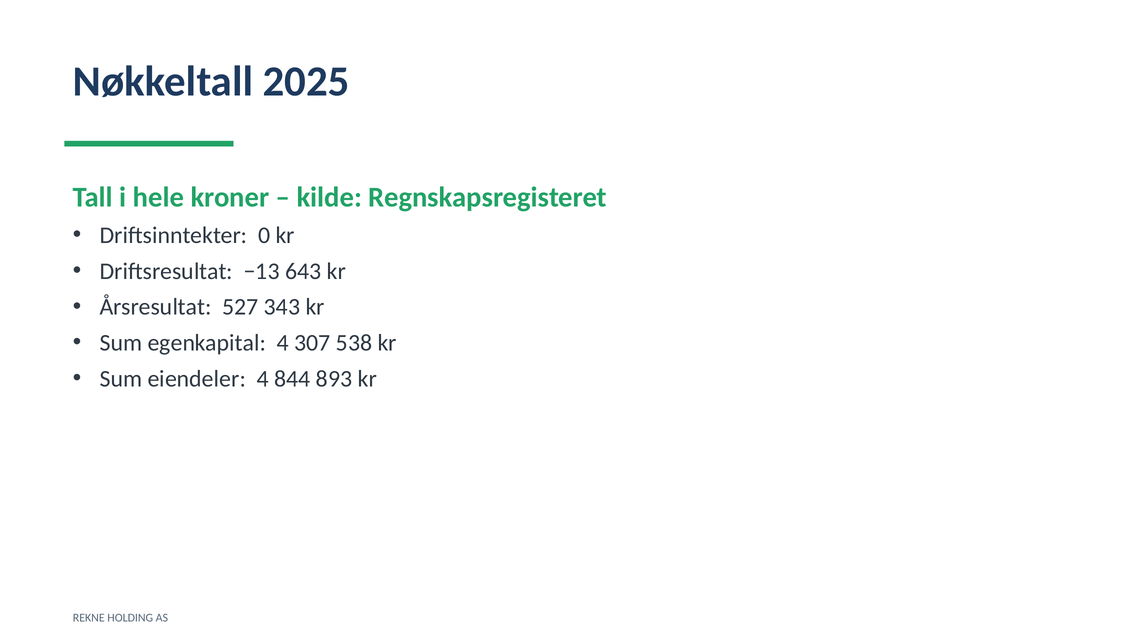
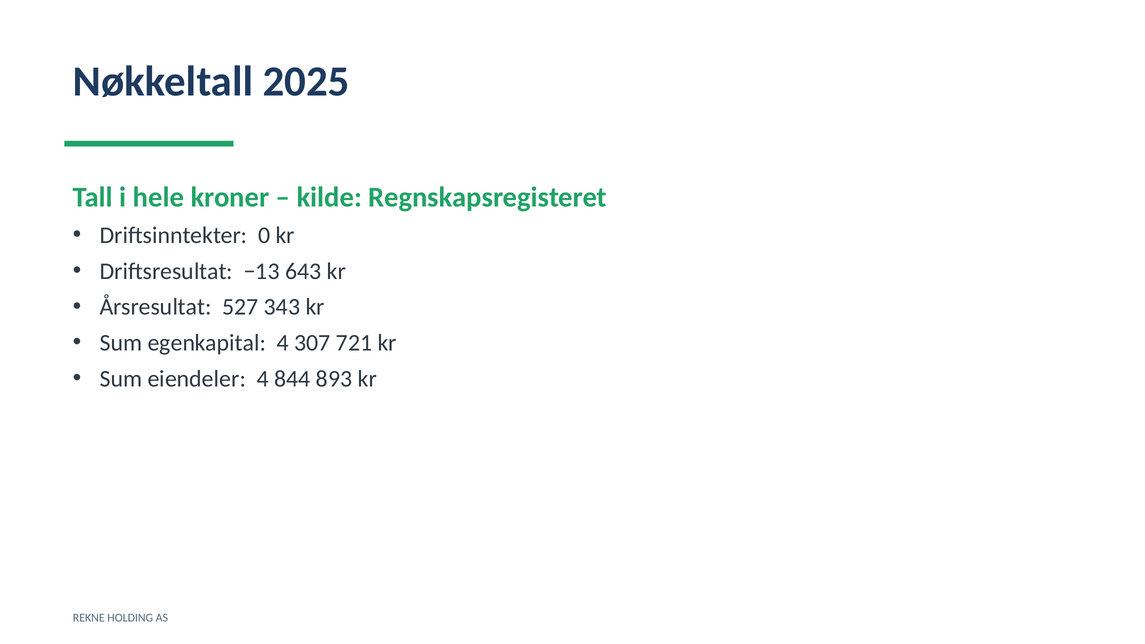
538: 538 -> 721
